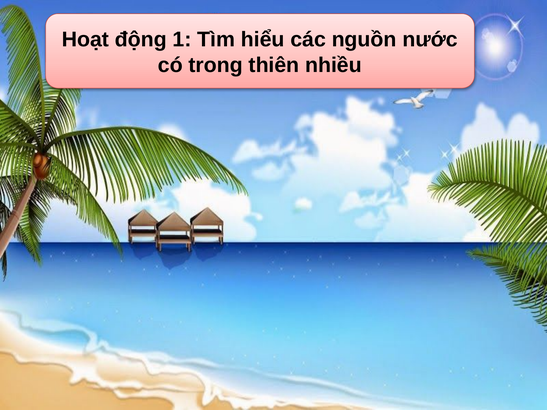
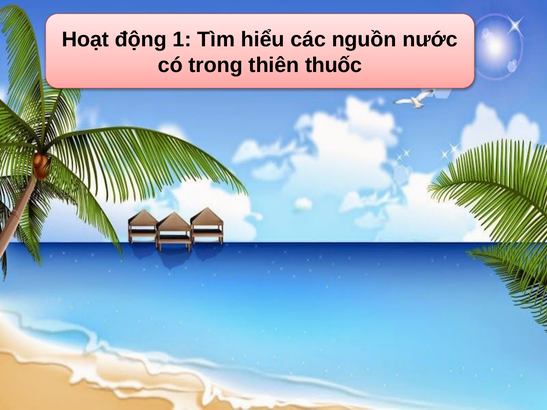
nhiều: nhiều -> thuốc
